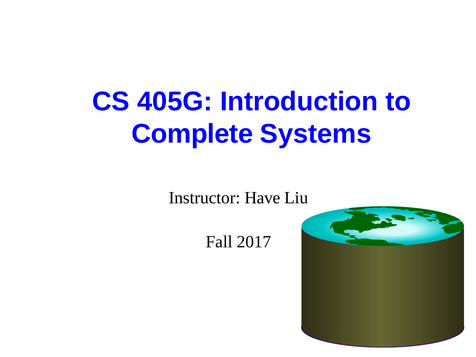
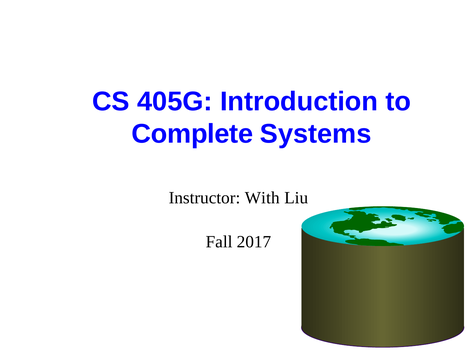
Have: Have -> With
